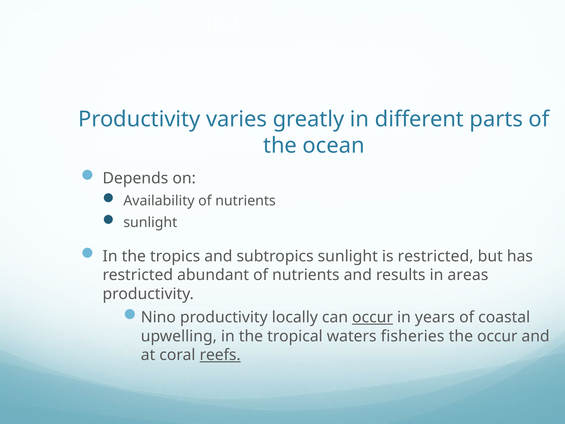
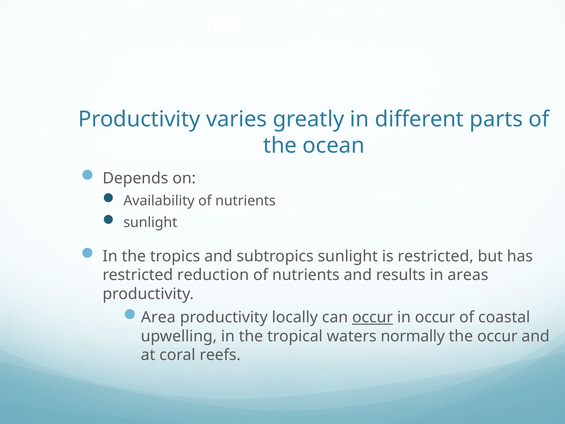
abundant: abundant -> reduction
Nino: Nino -> Area
in years: years -> occur
fisheries: fisheries -> normally
reefs underline: present -> none
